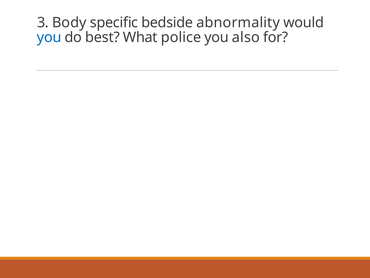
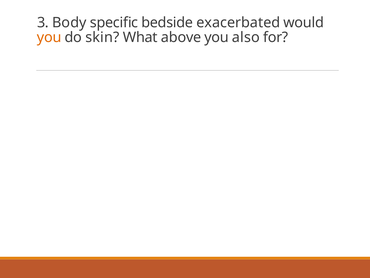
abnormality: abnormality -> exacerbated
you at (49, 37) colour: blue -> orange
best: best -> skin
police: police -> above
